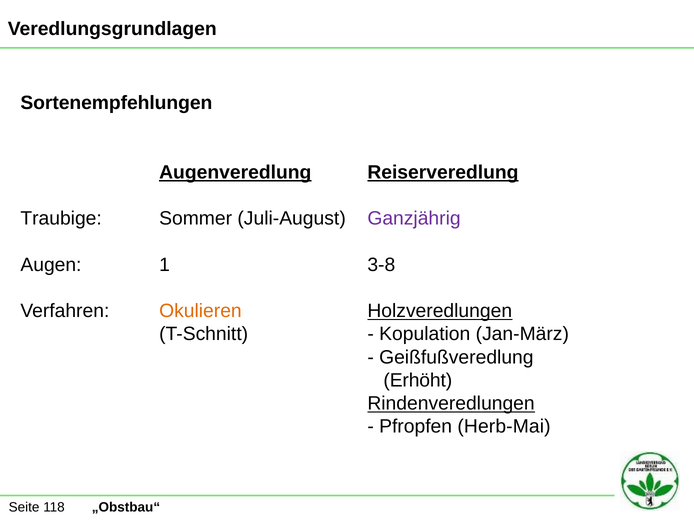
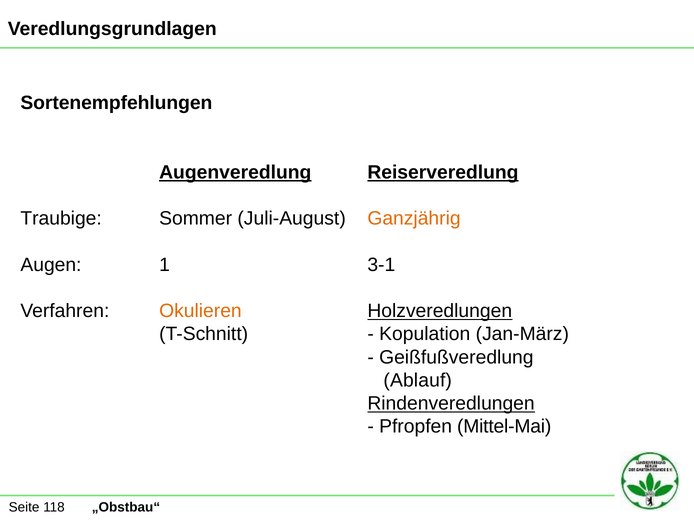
Ganzjährig colour: purple -> orange
3-8: 3-8 -> 3-1
Erhöht: Erhöht -> Ablauf
Herb-Mai: Herb-Mai -> Mittel-Mai
